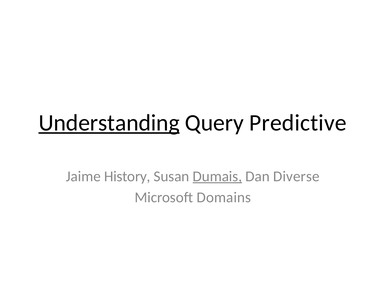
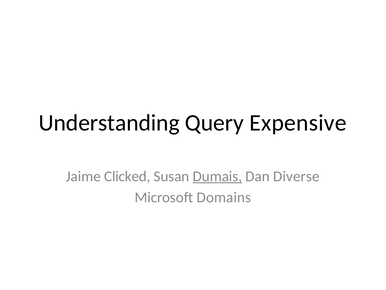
Understanding underline: present -> none
Predictive: Predictive -> Expensive
History: History -> Clicked
